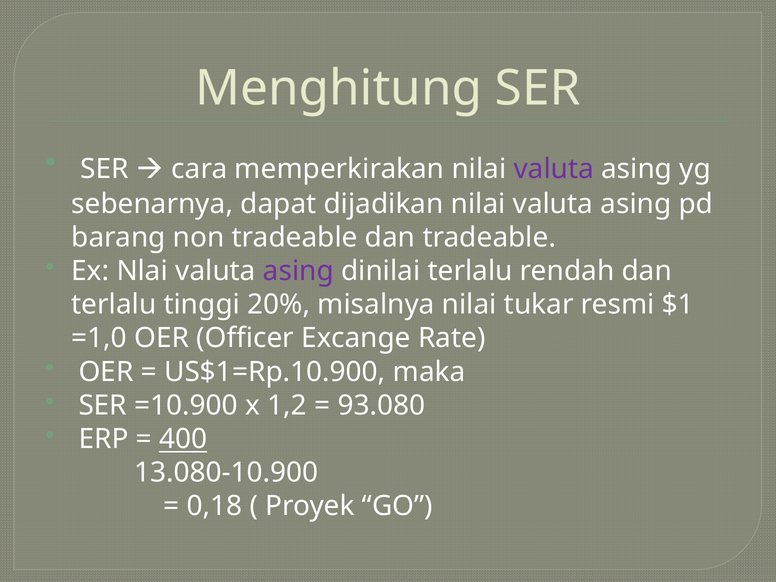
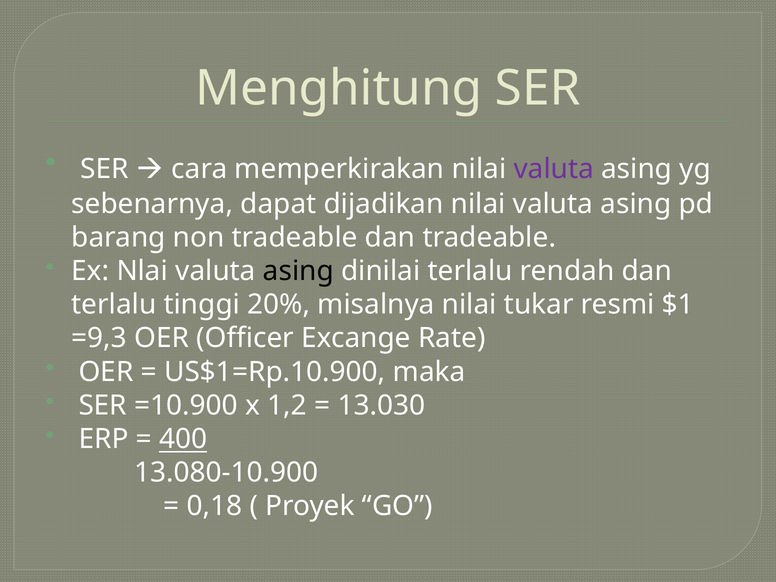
asing at (298, 271) colour: purple -> black
=1,0: =1,0 -> =9,3
93.080: 93.080 -> 13.030
